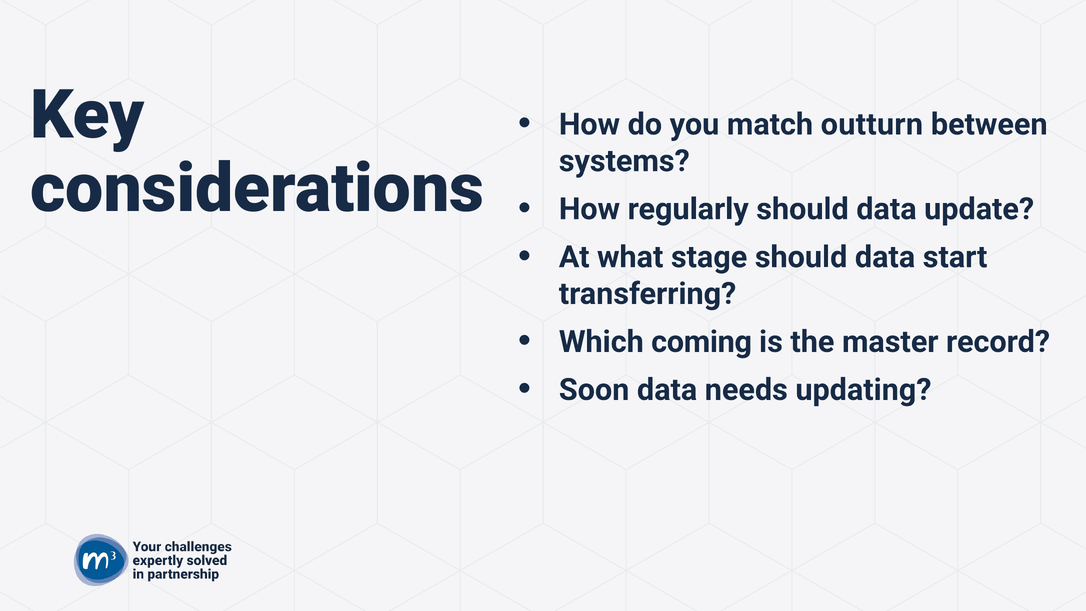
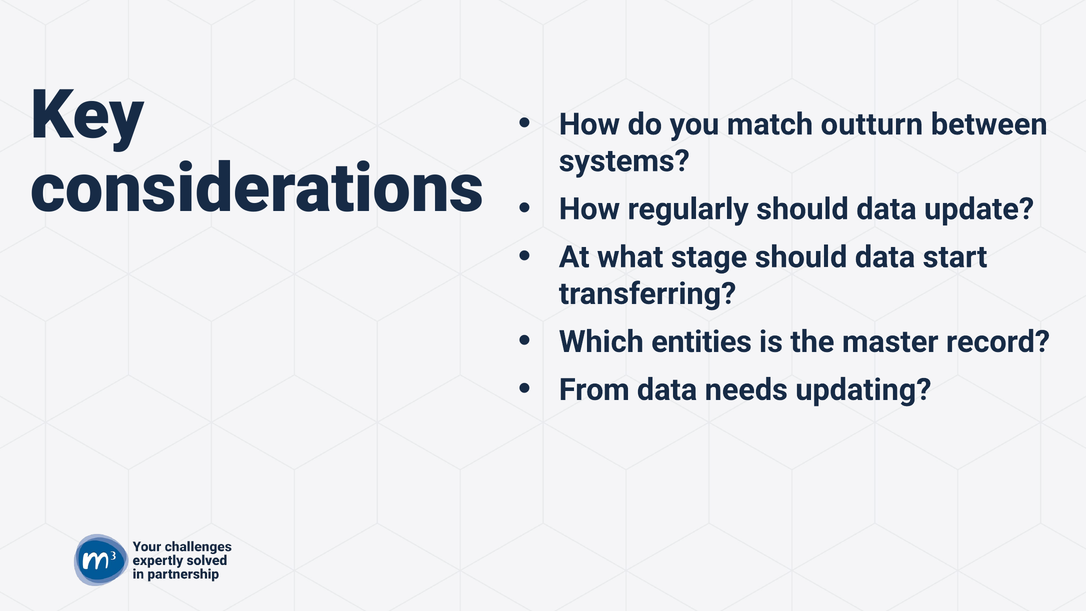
coming: coming -> entities
Soon: Soon -> From
